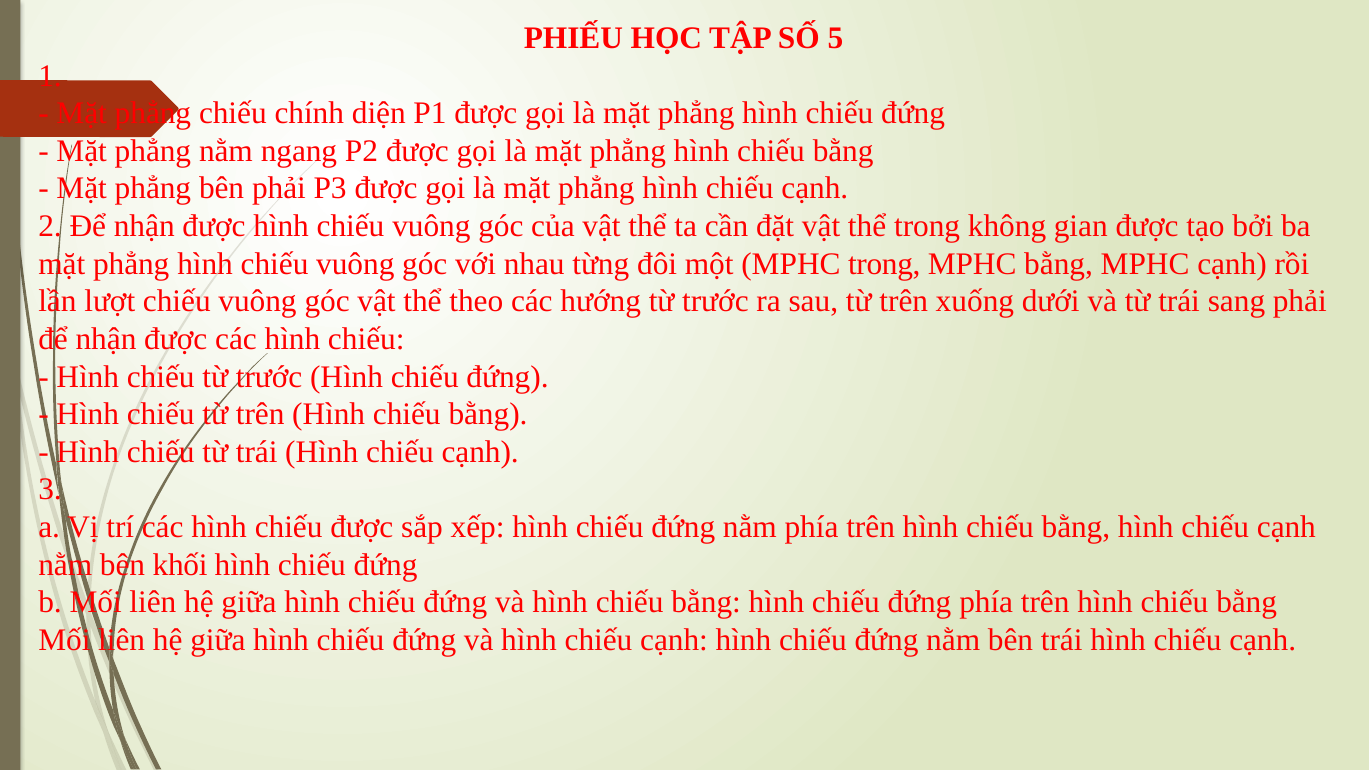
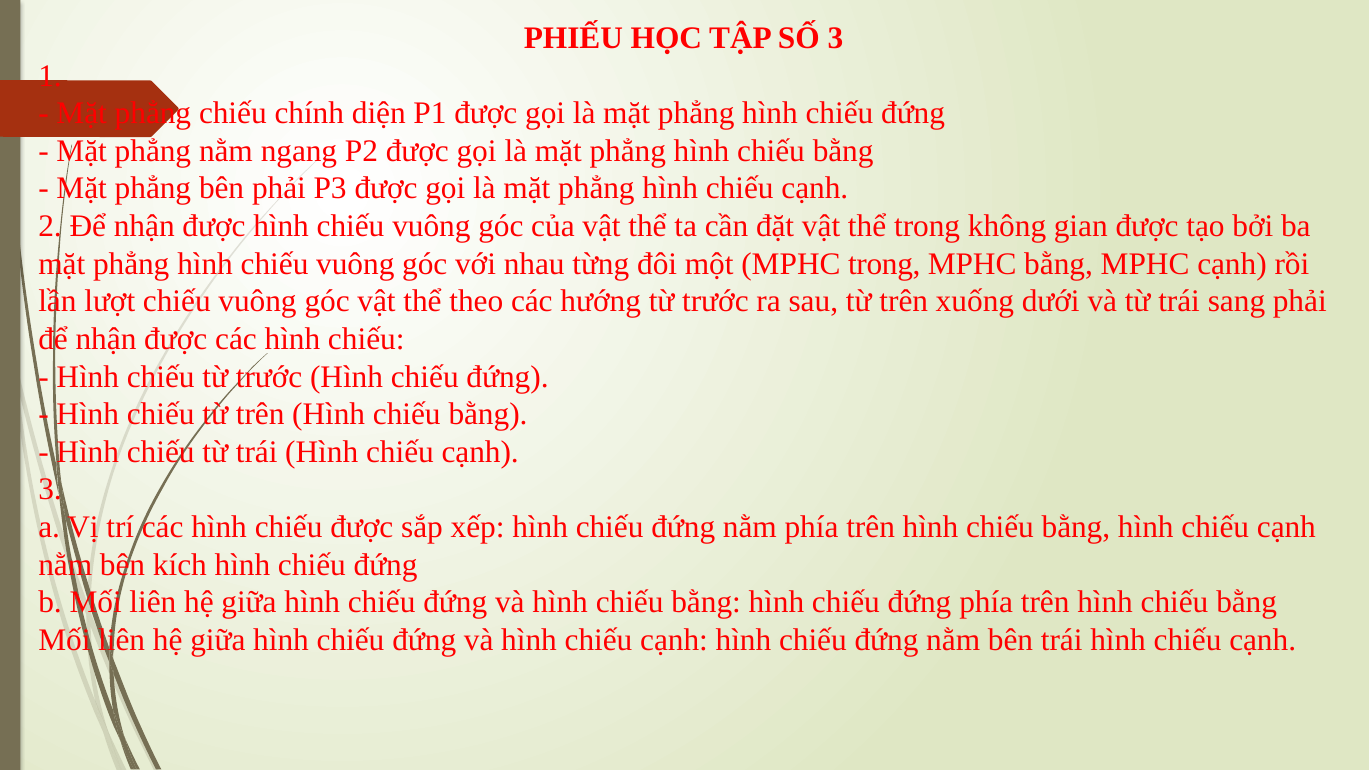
SỐ 5: 5 -> 3
khối: khối -> kích
